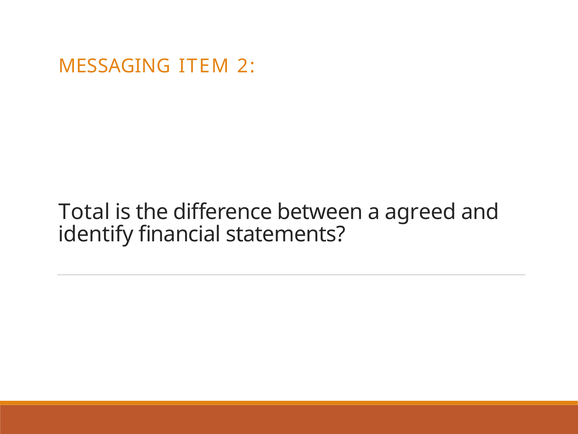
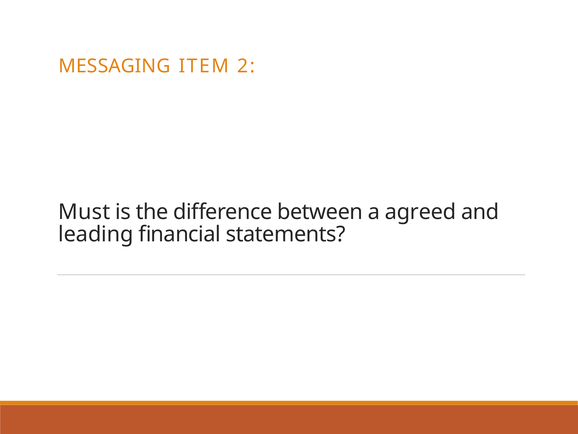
Total: Total -> Must
identify: identify -> leading
